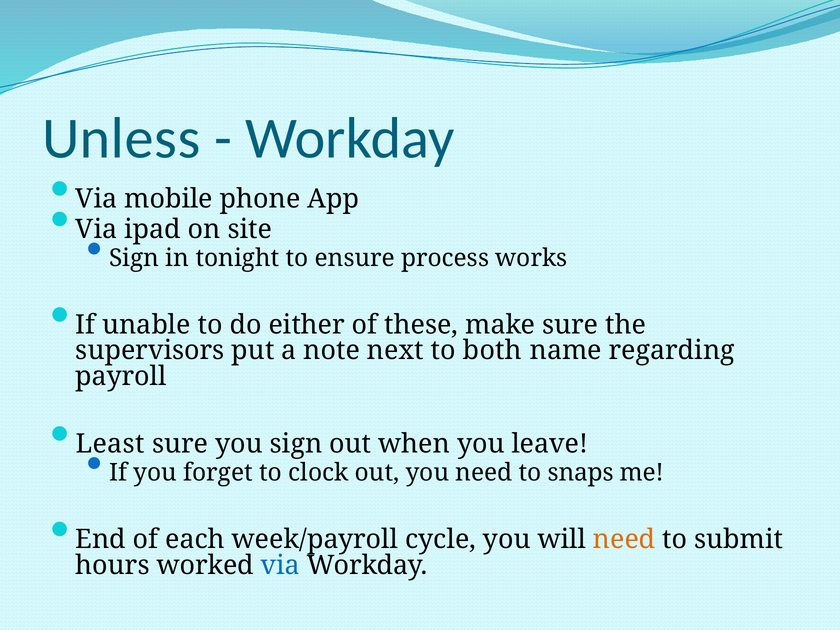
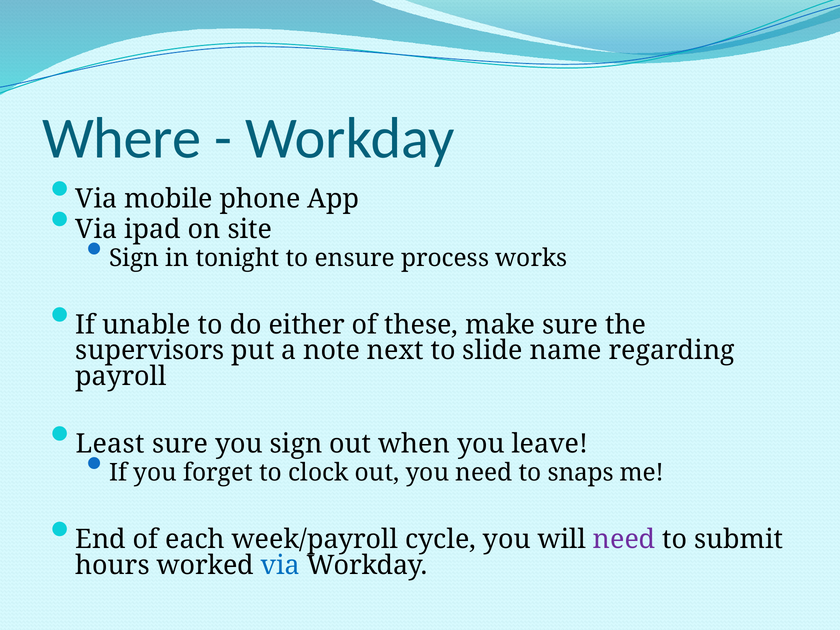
Unless: Unless -> Where
both: both -> slide
need at (624, 539) colour: orange -> purple
